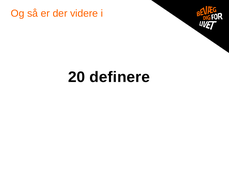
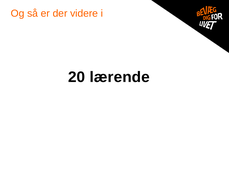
definere: definere -> lærende
